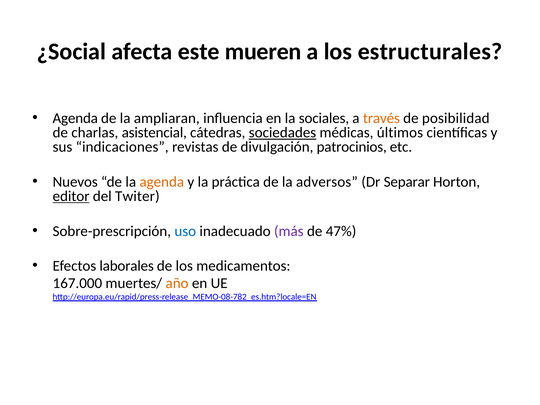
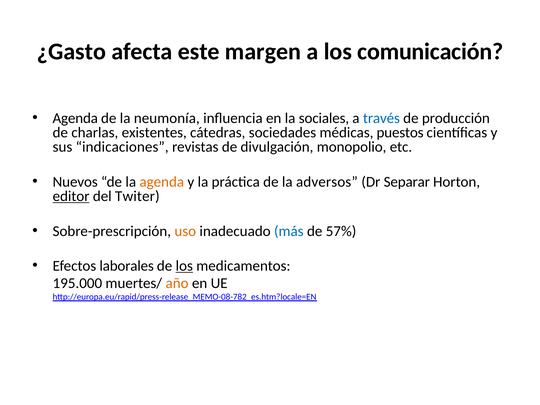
¿Social: ¿Social -> ¿Gasto
mueren: mueren -> margen
estructurales: estructurales -> comunicación
ampliaran: ampliaran -> neumonía
través colour: orange -> blue
posibilidad: posibilidad -> producción
asistencial: asistencial -> existentes
sociedades underline: present -> none
últimos: últimos -> puestos
patrocinios: patrocinios -> monopolio
uso colour: blue -> orange
más colour: purple -> blue
47%: 47% -> 57%
los at (184, 266) underline: none -> present
167.000: 167.000 -> 195.000
